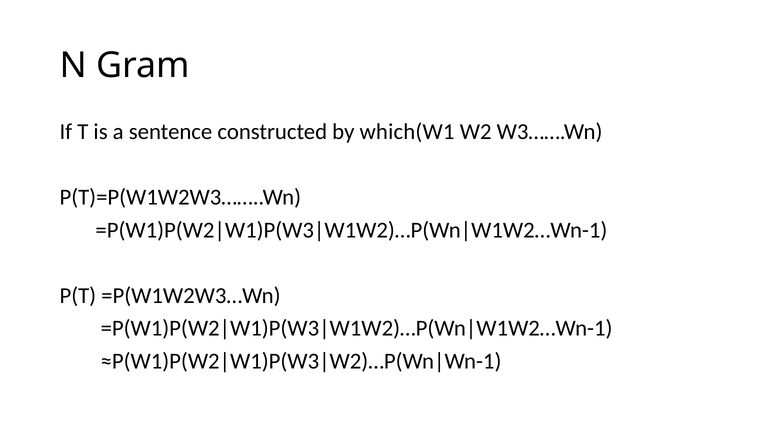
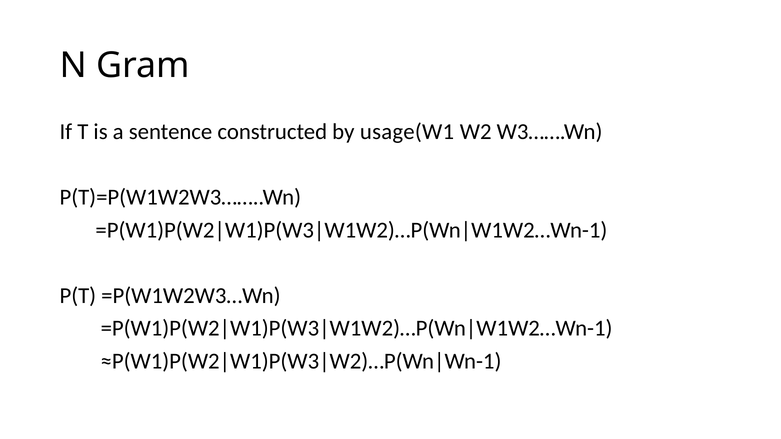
which(W1: which(W1 -> usage(W1
